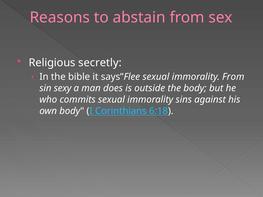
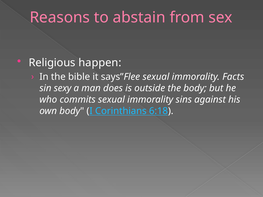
secretly: secretly -> happen
immorality From: From -> Facts
